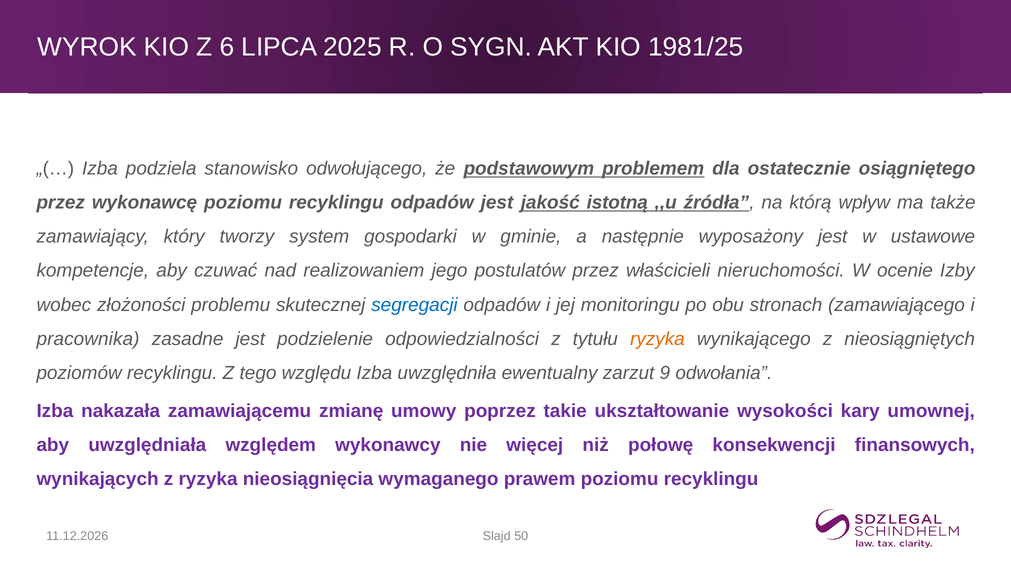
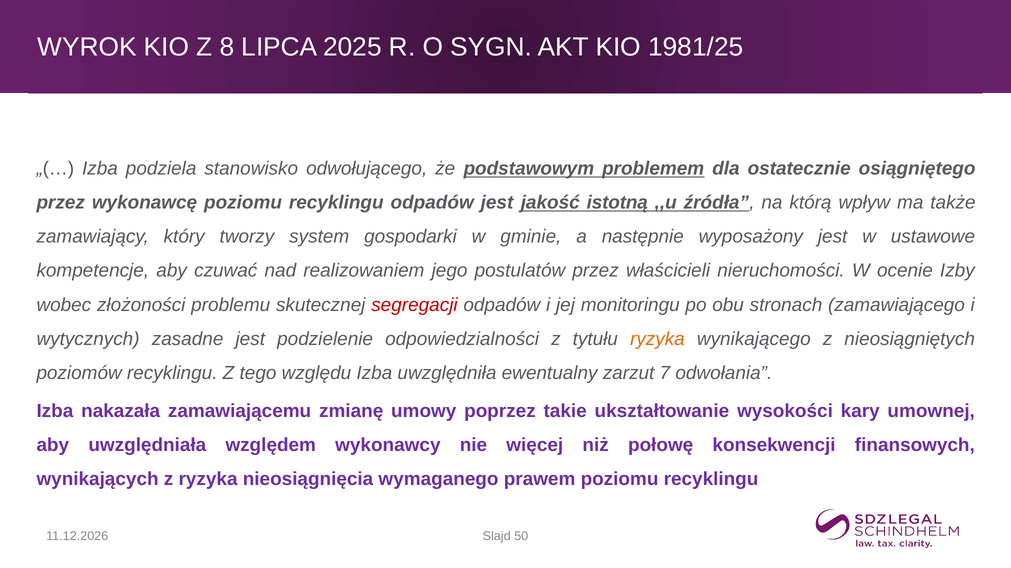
6: 6 -> 8
segregacji colour: blue -> red
pracownika: pracownika -> wytycznych
9: 9 -> 7
